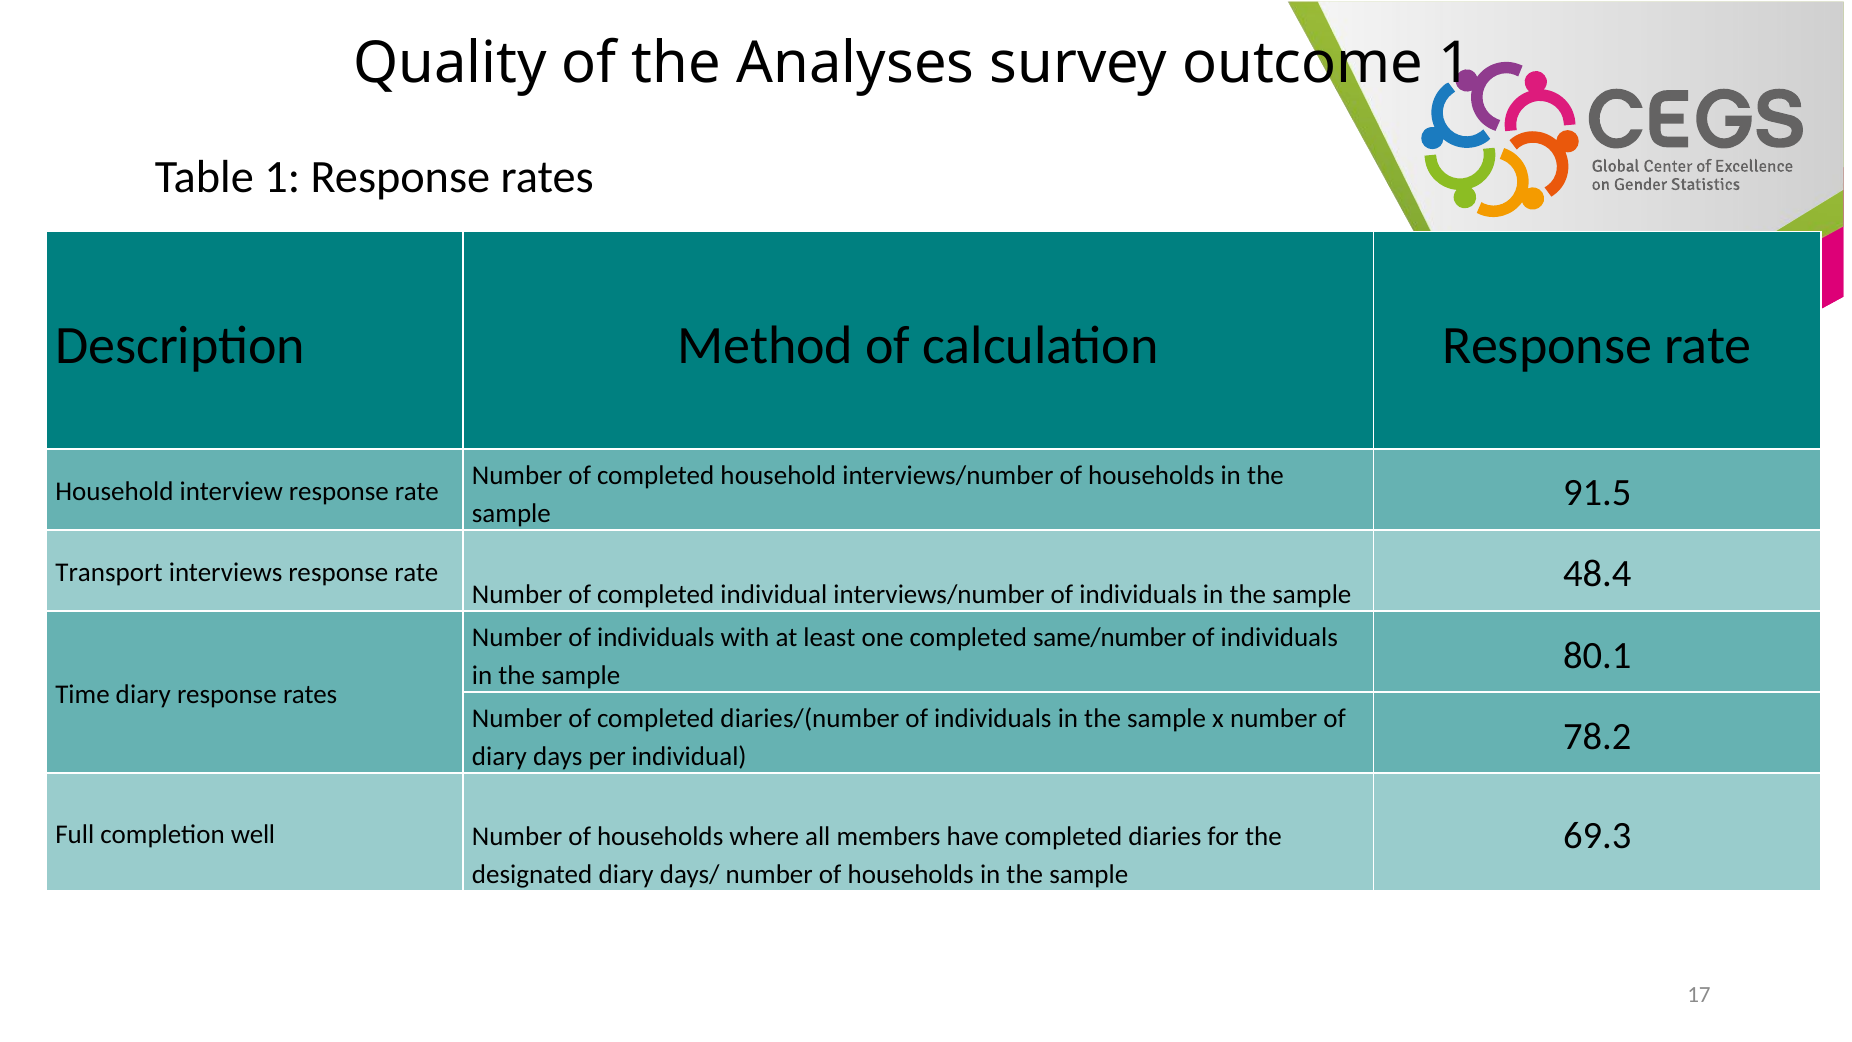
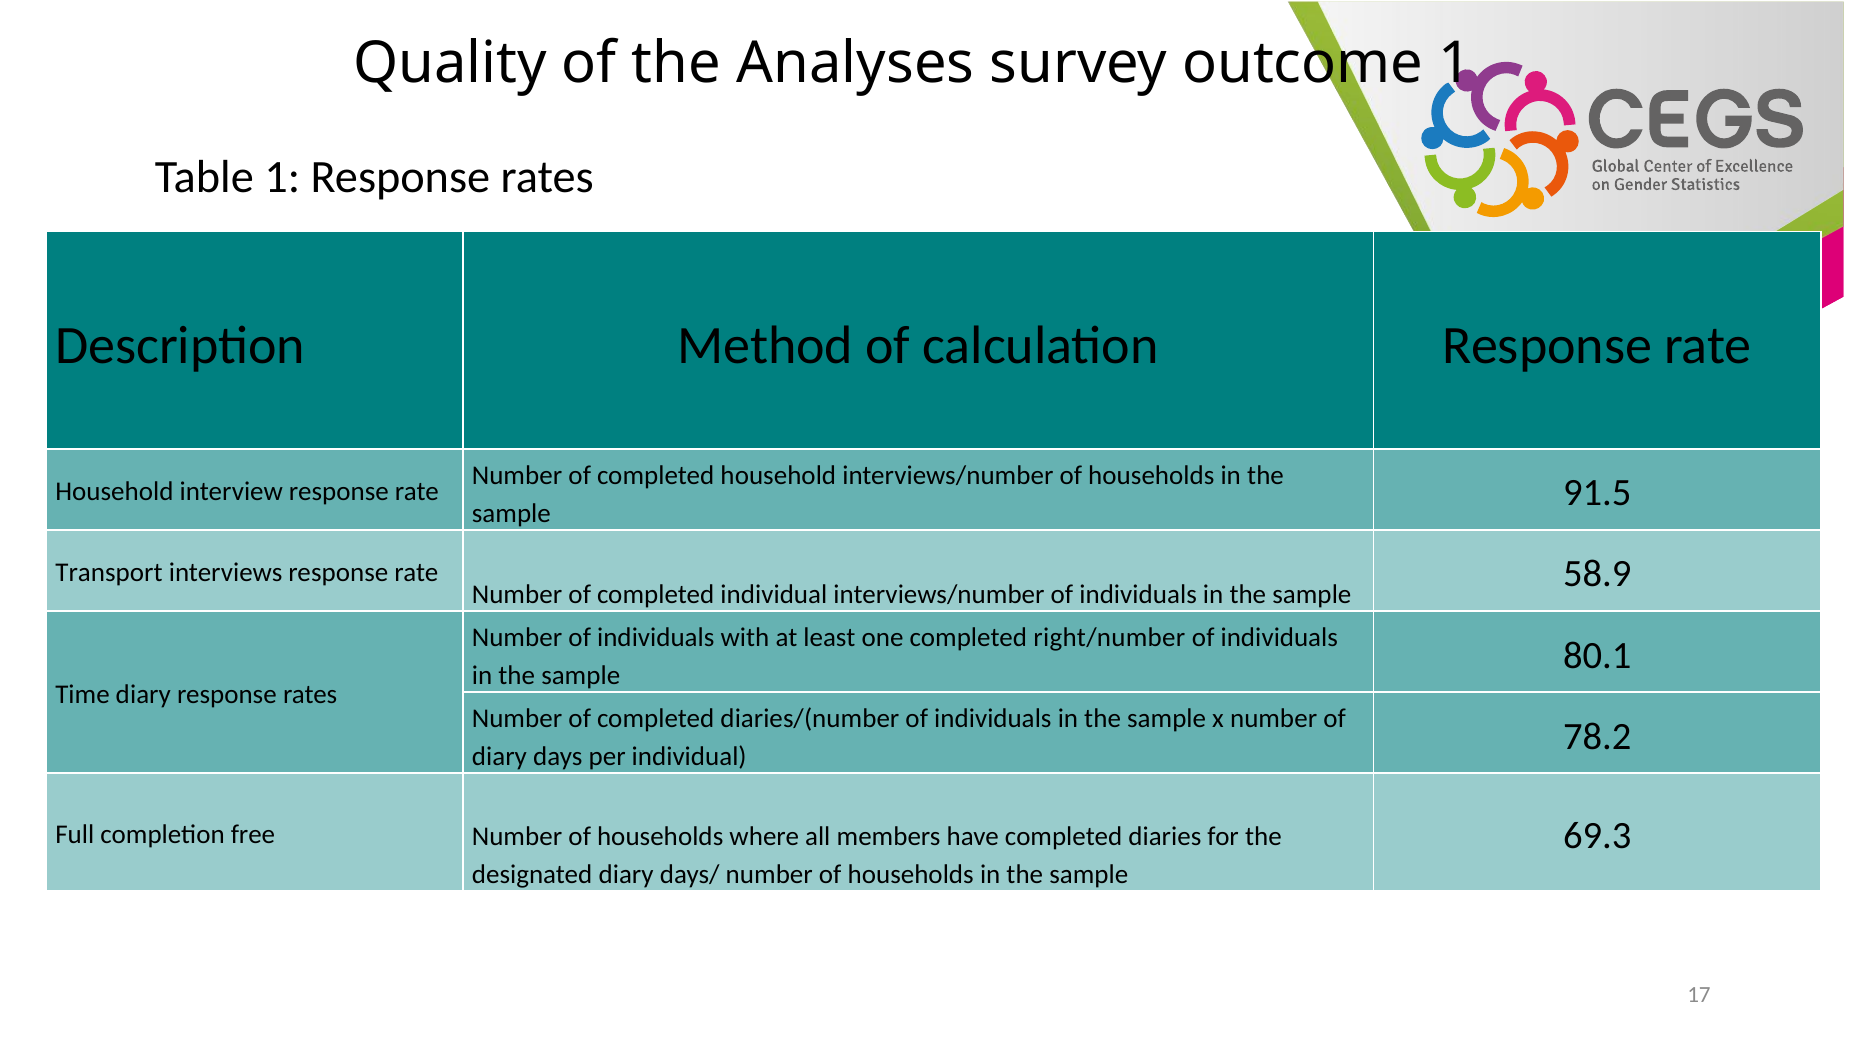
48.4: 48.4 -> 58.9
same/number: same/number -> right/number
well: well -> free
